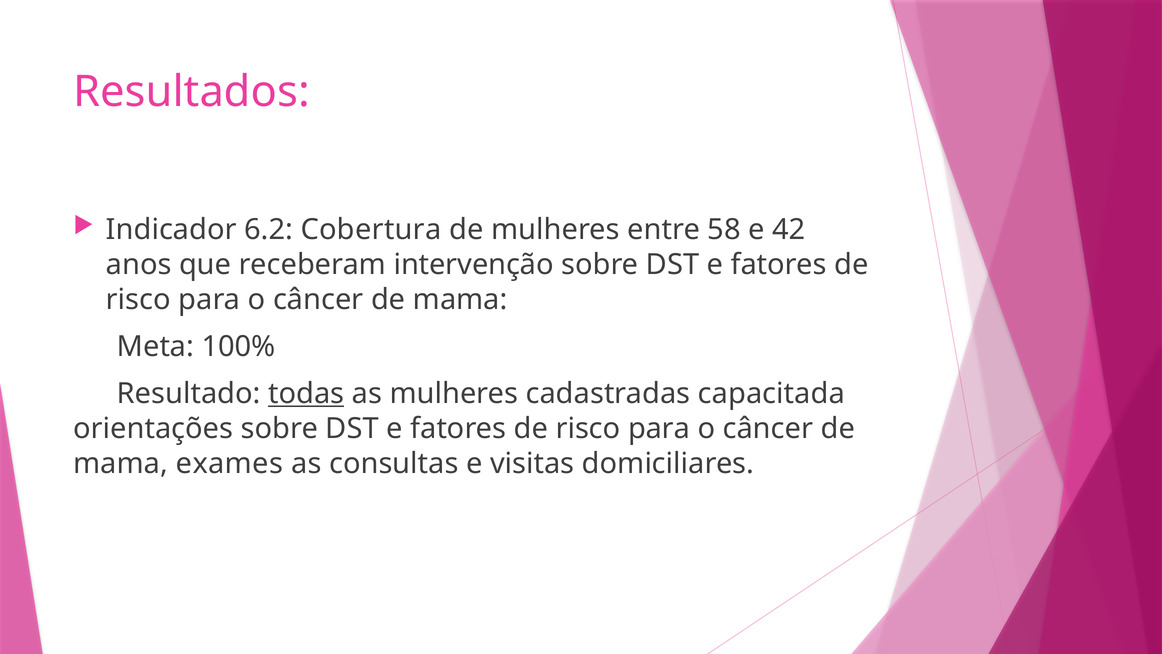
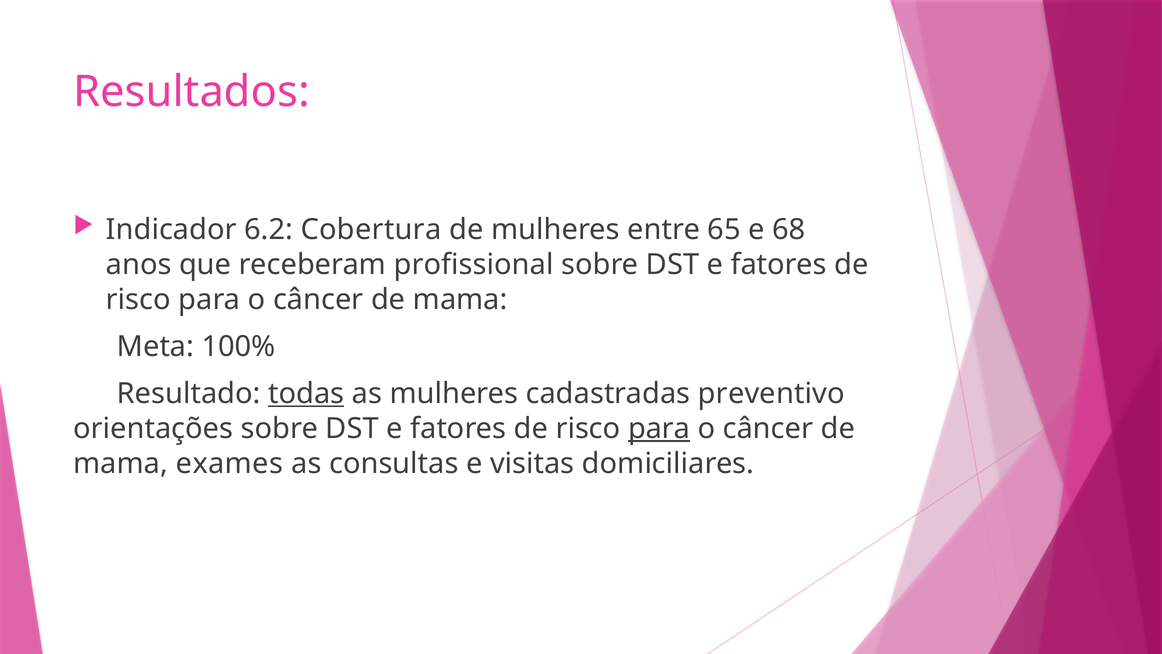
58: 58 -> 65
42: 42 -> 68
intervenção: intervenção -> profissional
capacitada: capacitada -> preventivo
para at (659, 428) underline: none -> present
